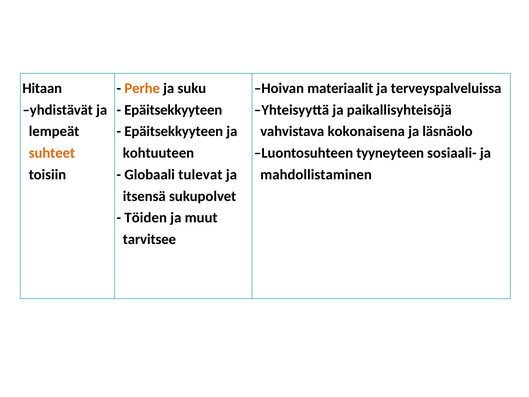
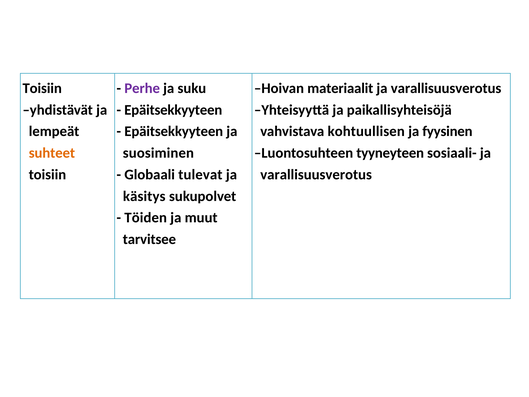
Hitaan at (42, 88): Hitaan -> Toisiin
Perhe colour: orange -> purple
terveyspalveluissa at (446, 88): terveyspalveluissa -> varallisuusverotus
kokonaisena: kokonaisena -> kohtuullisen
läsnäolo: läsnäolo -> fyysinen
kohtuuteen: kohtuuteen -> suosiminen
mahdollistaminen at (316, 174): mahdollistaminen -> varallisuusverotus
itsensä: itsensä -> käsitys
